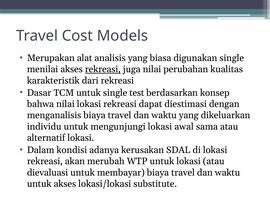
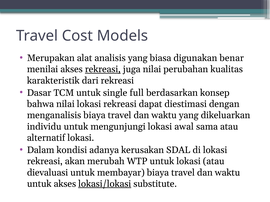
digunakan single: single -> benar
test: test -> full
lokasi/lokasi underline: none -> present
